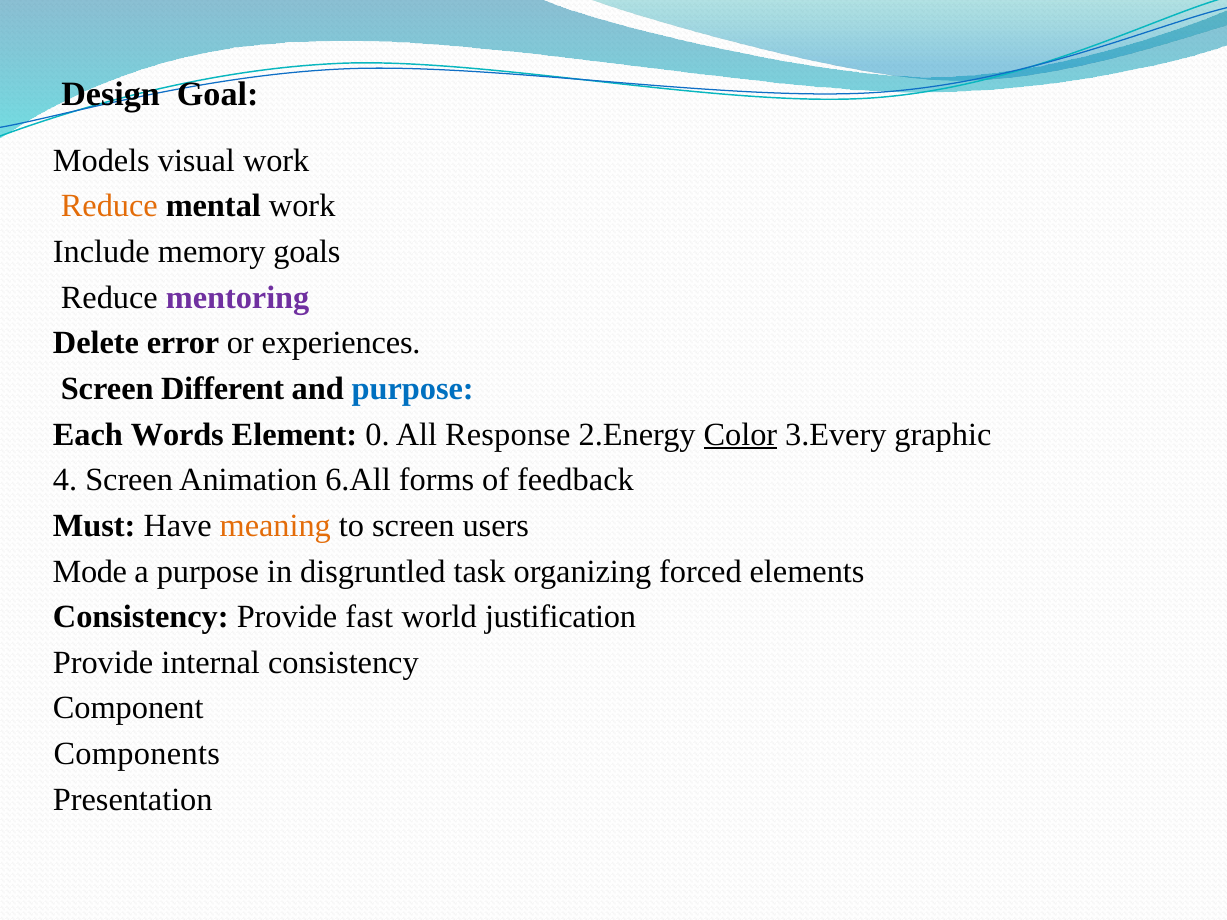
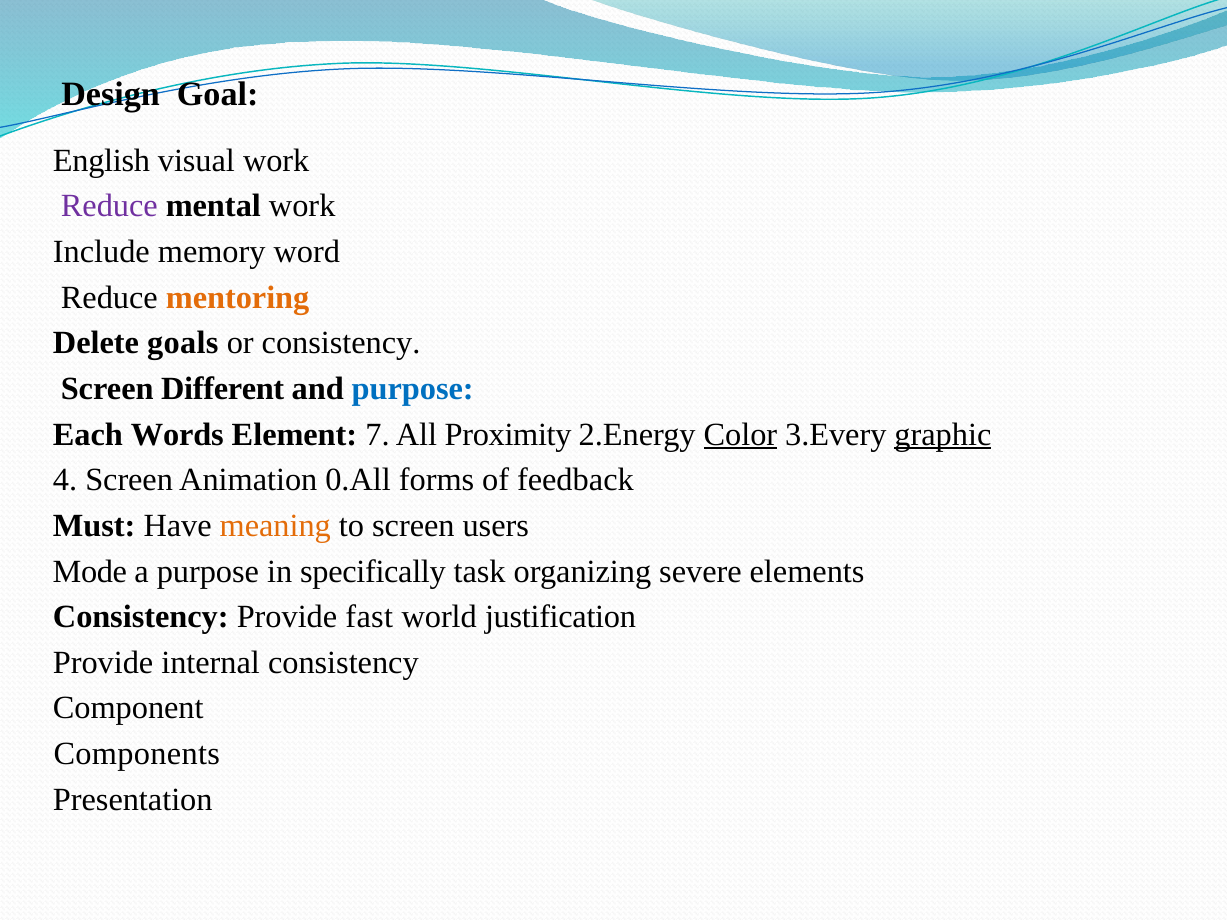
Models: Models -> English
Reduce at (109, 206) colour: orange -> purple
goals: goals -> word
mentoring colour: purple -> orange
error: error -> goals
or experiences: experiences -> consistency
0: 0 -> 7
Response: Response -> Proximity
graphic underline: none -> present
6.All: 6.All -> 0.All
disgruntled: disgruntled -> specifically
forced: forced -> severe
